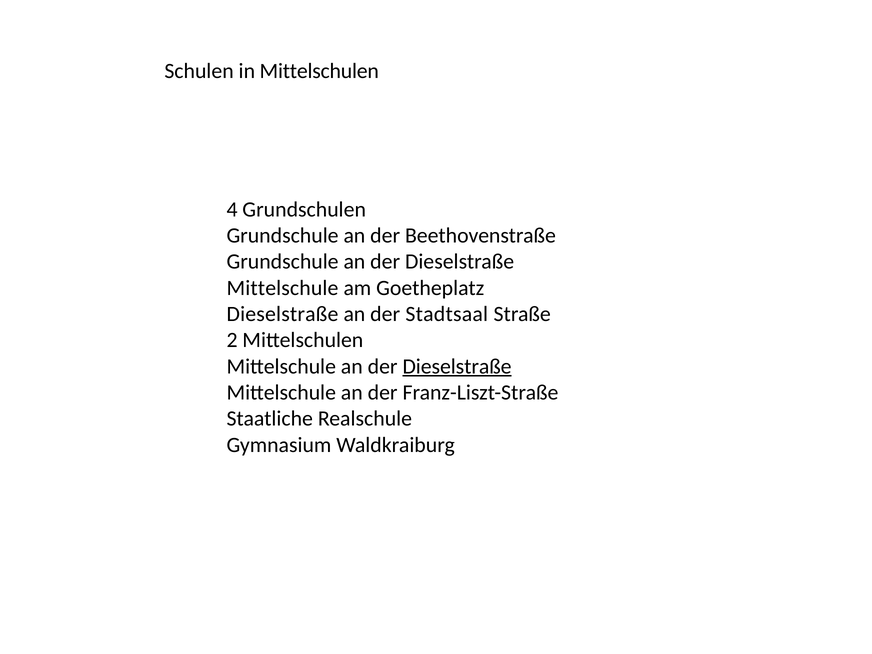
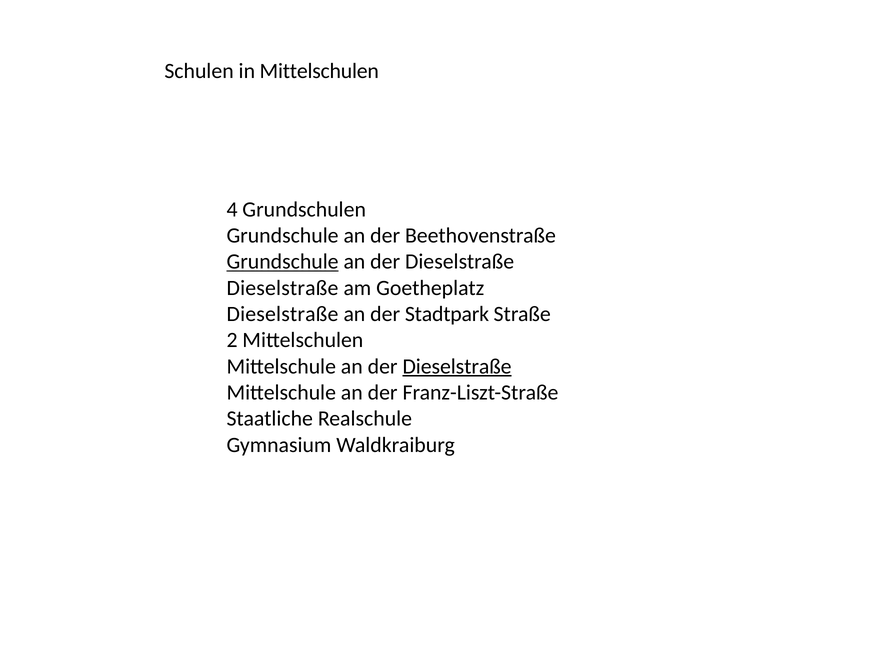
Grundschule at (283, 262) underline: none -> present
Mittelschule at (282, 288): Mittelschule -> Dieselstraße
Stadtsaal: Stadtsaal -> Stadtpark
